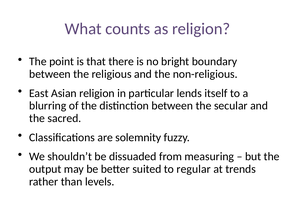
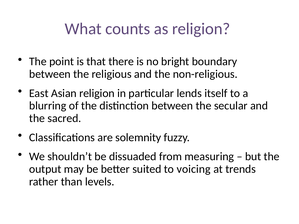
regular: regular -> voicing
